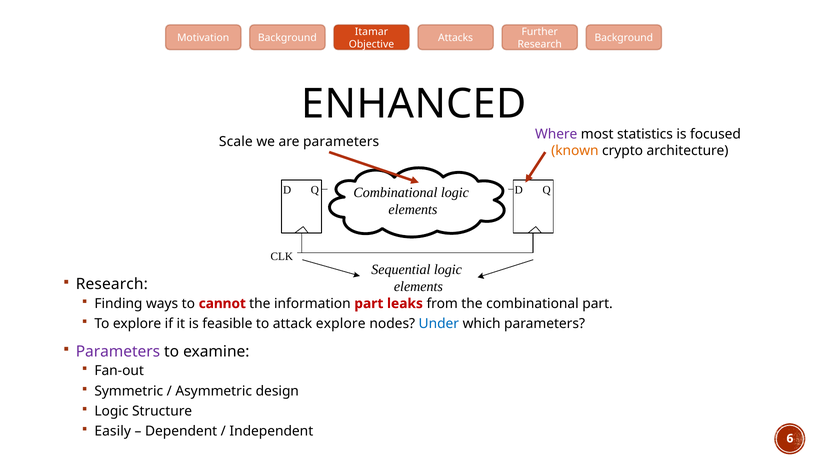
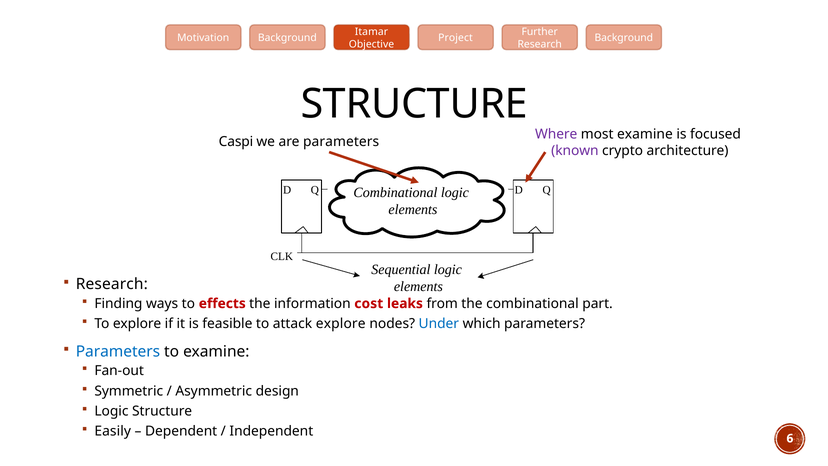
Attacks: Attacks -> Project
ENHANCED at (414, 104): ENHANCED -> STRUCTURE
most statistics: statistics -> examine
Scale: Scale -> Caspi
known colour: orange -> purple
cannot: cannot -> effects
information part: part -> cost
Parameters at (118, 351) colour: purple -> blue
